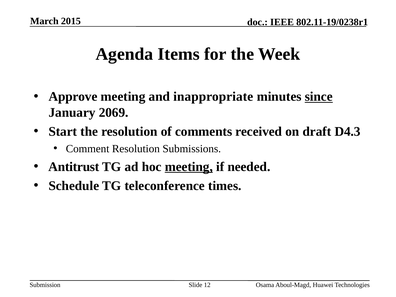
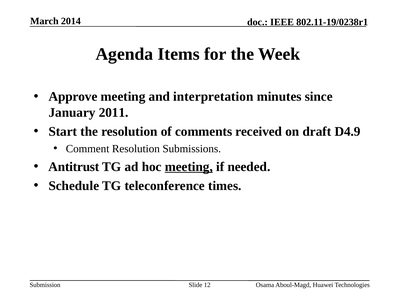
2015: 2015 -> 2014
inappropriate: inappropriate -> interpretation
since underline: present -> none
2069: 2069 -> 2011
D4.3: D4.3 -> D4.9
